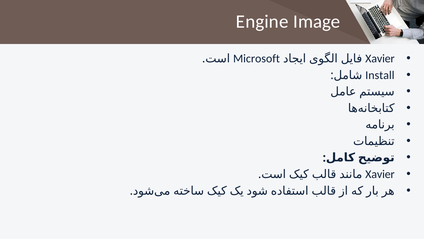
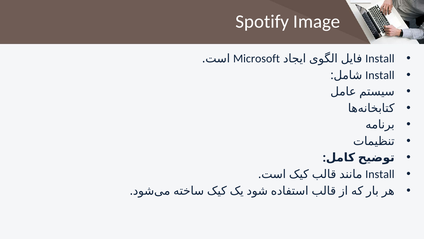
Engine: Engine -> Spotify
Xavier at (380, 58): Xavier -> Install
Xavier at (380, 174): Xavier -> Install
